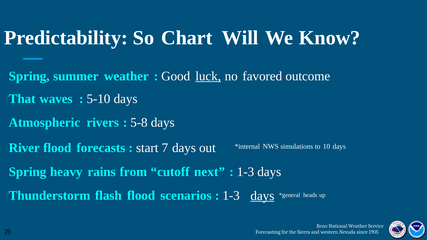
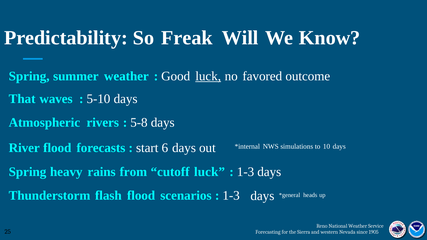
Chart: Chart -> Freak
7: 7 -> 6
cutoff next: next -> luck
days at (262, 196) underline: present -> none
